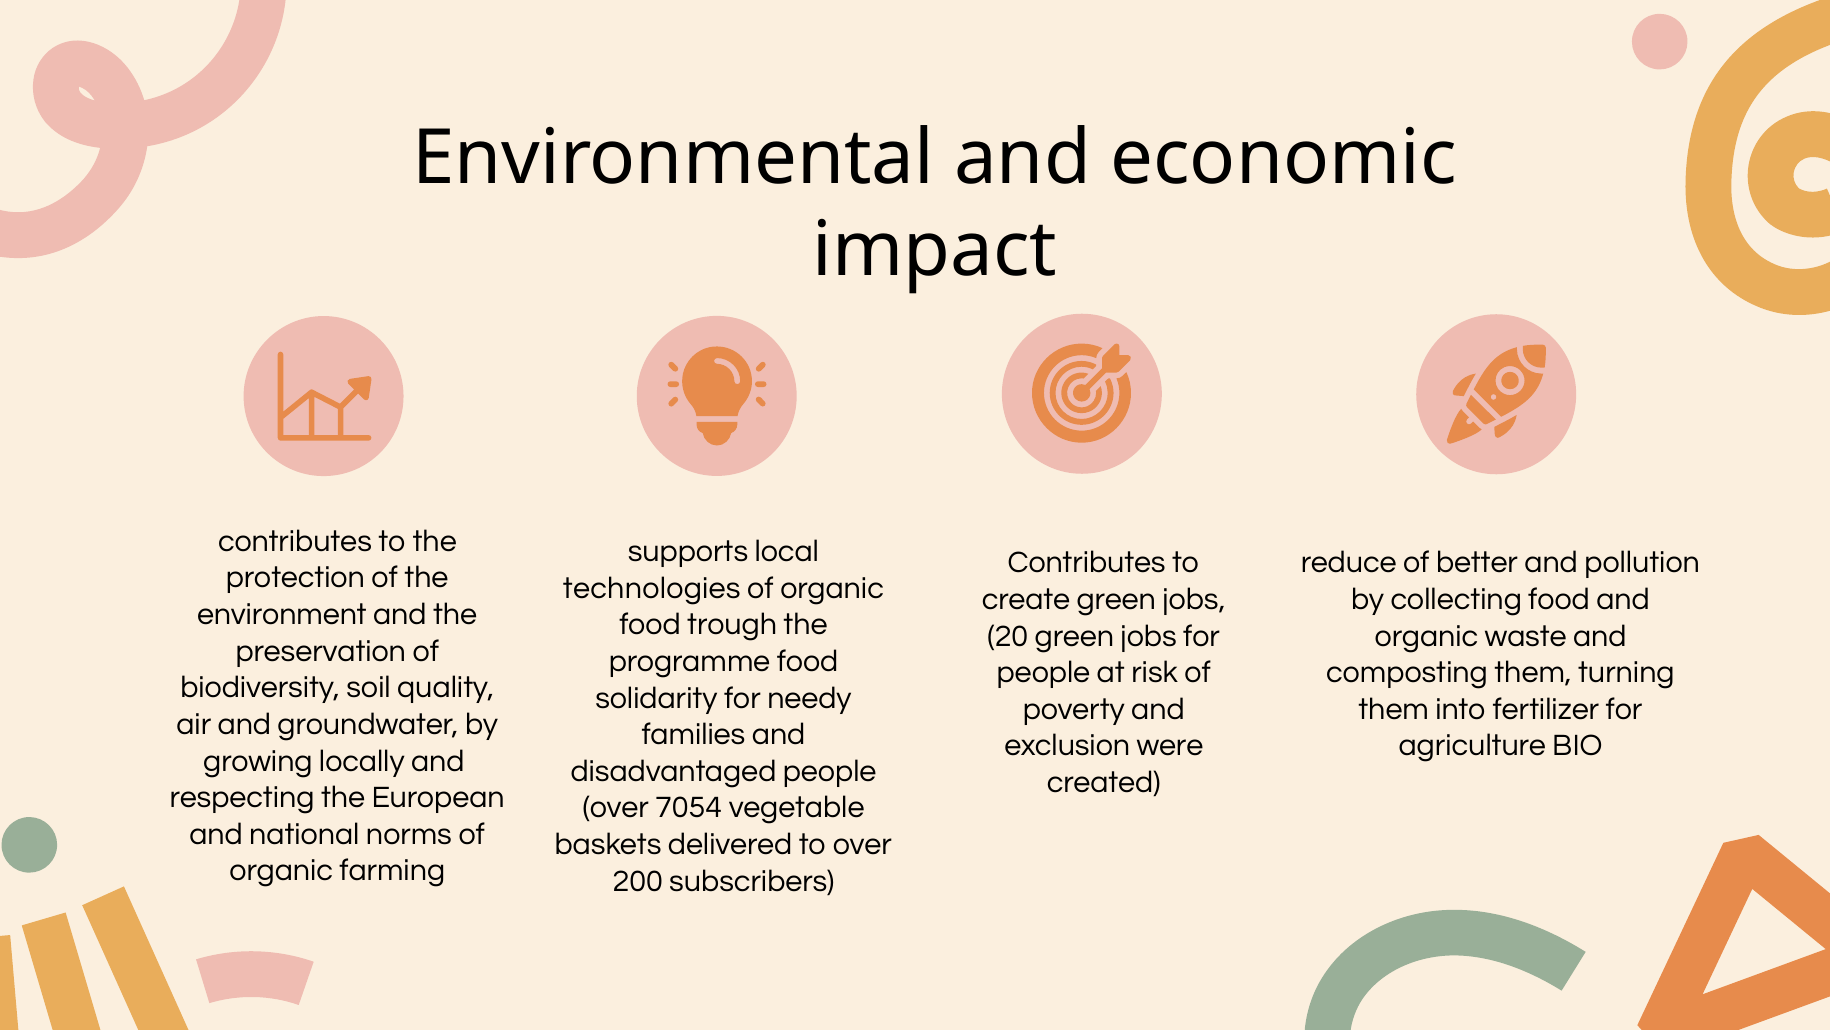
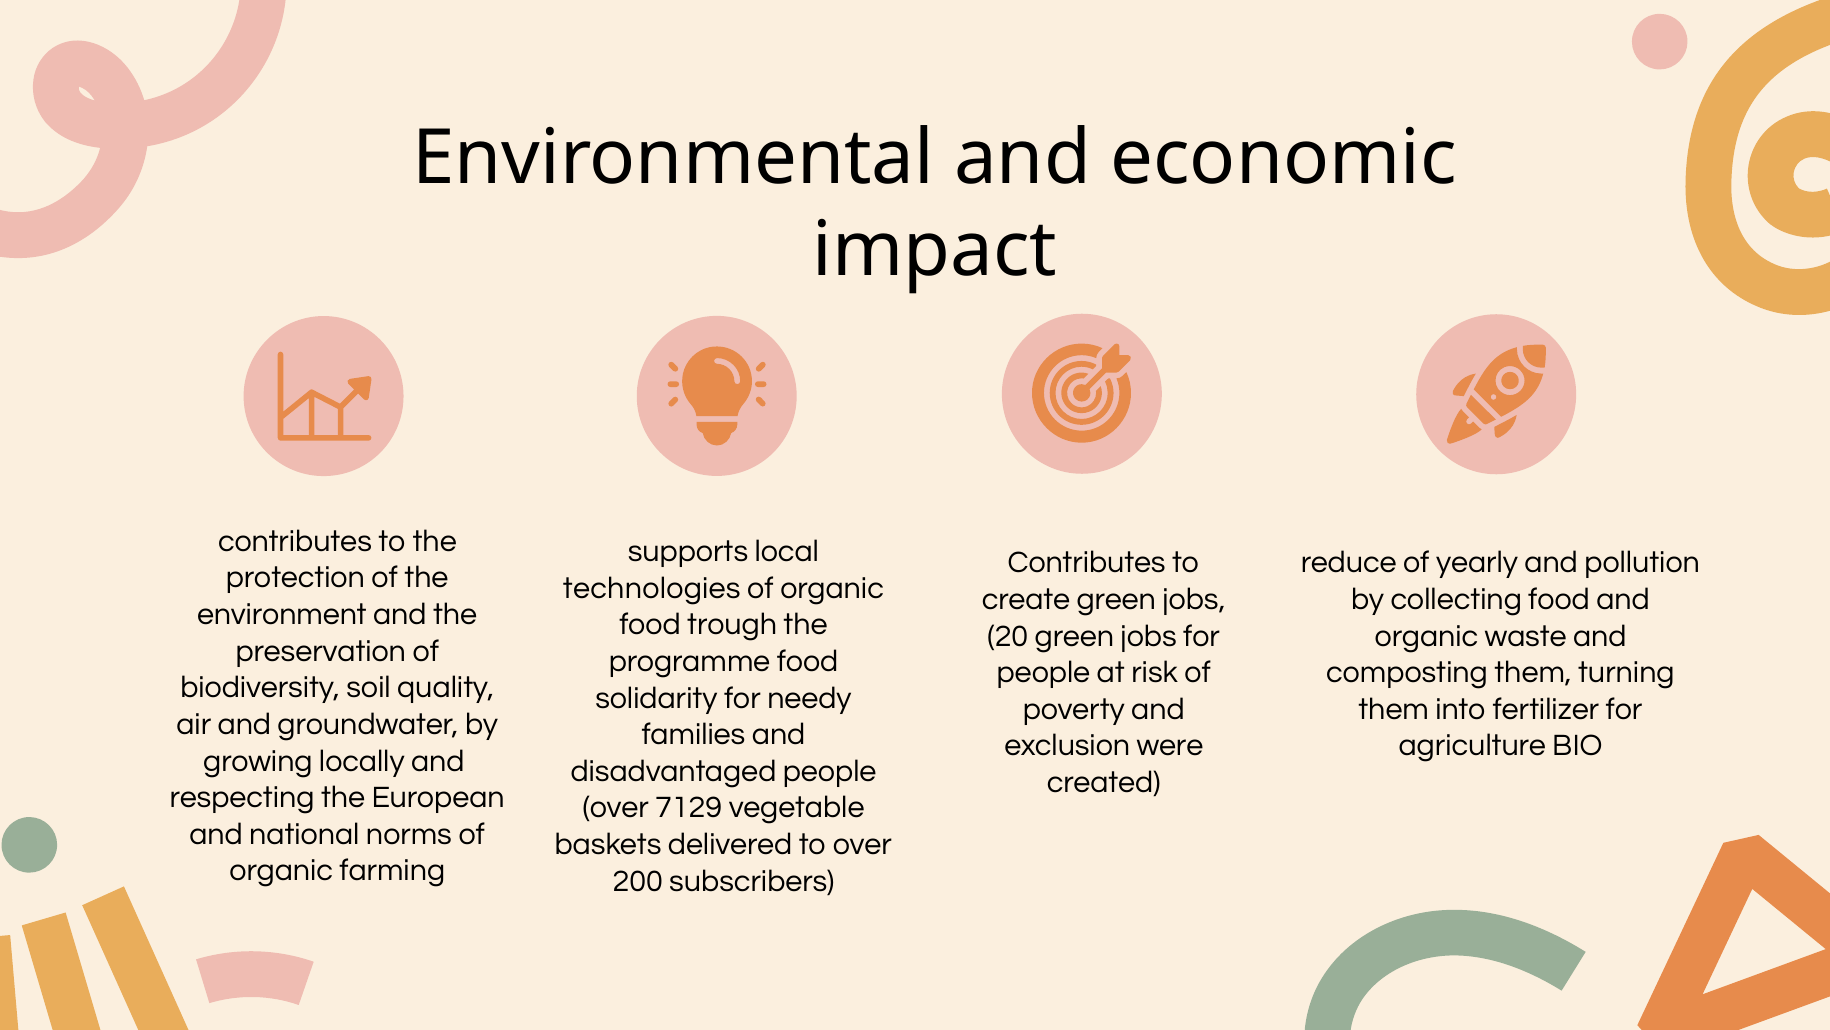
better: better -> yearly
7054: 7054 -> 7129
